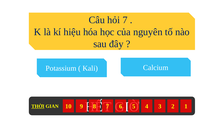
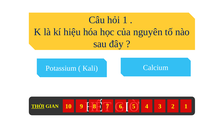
hỏi 7: 7 -> 1
